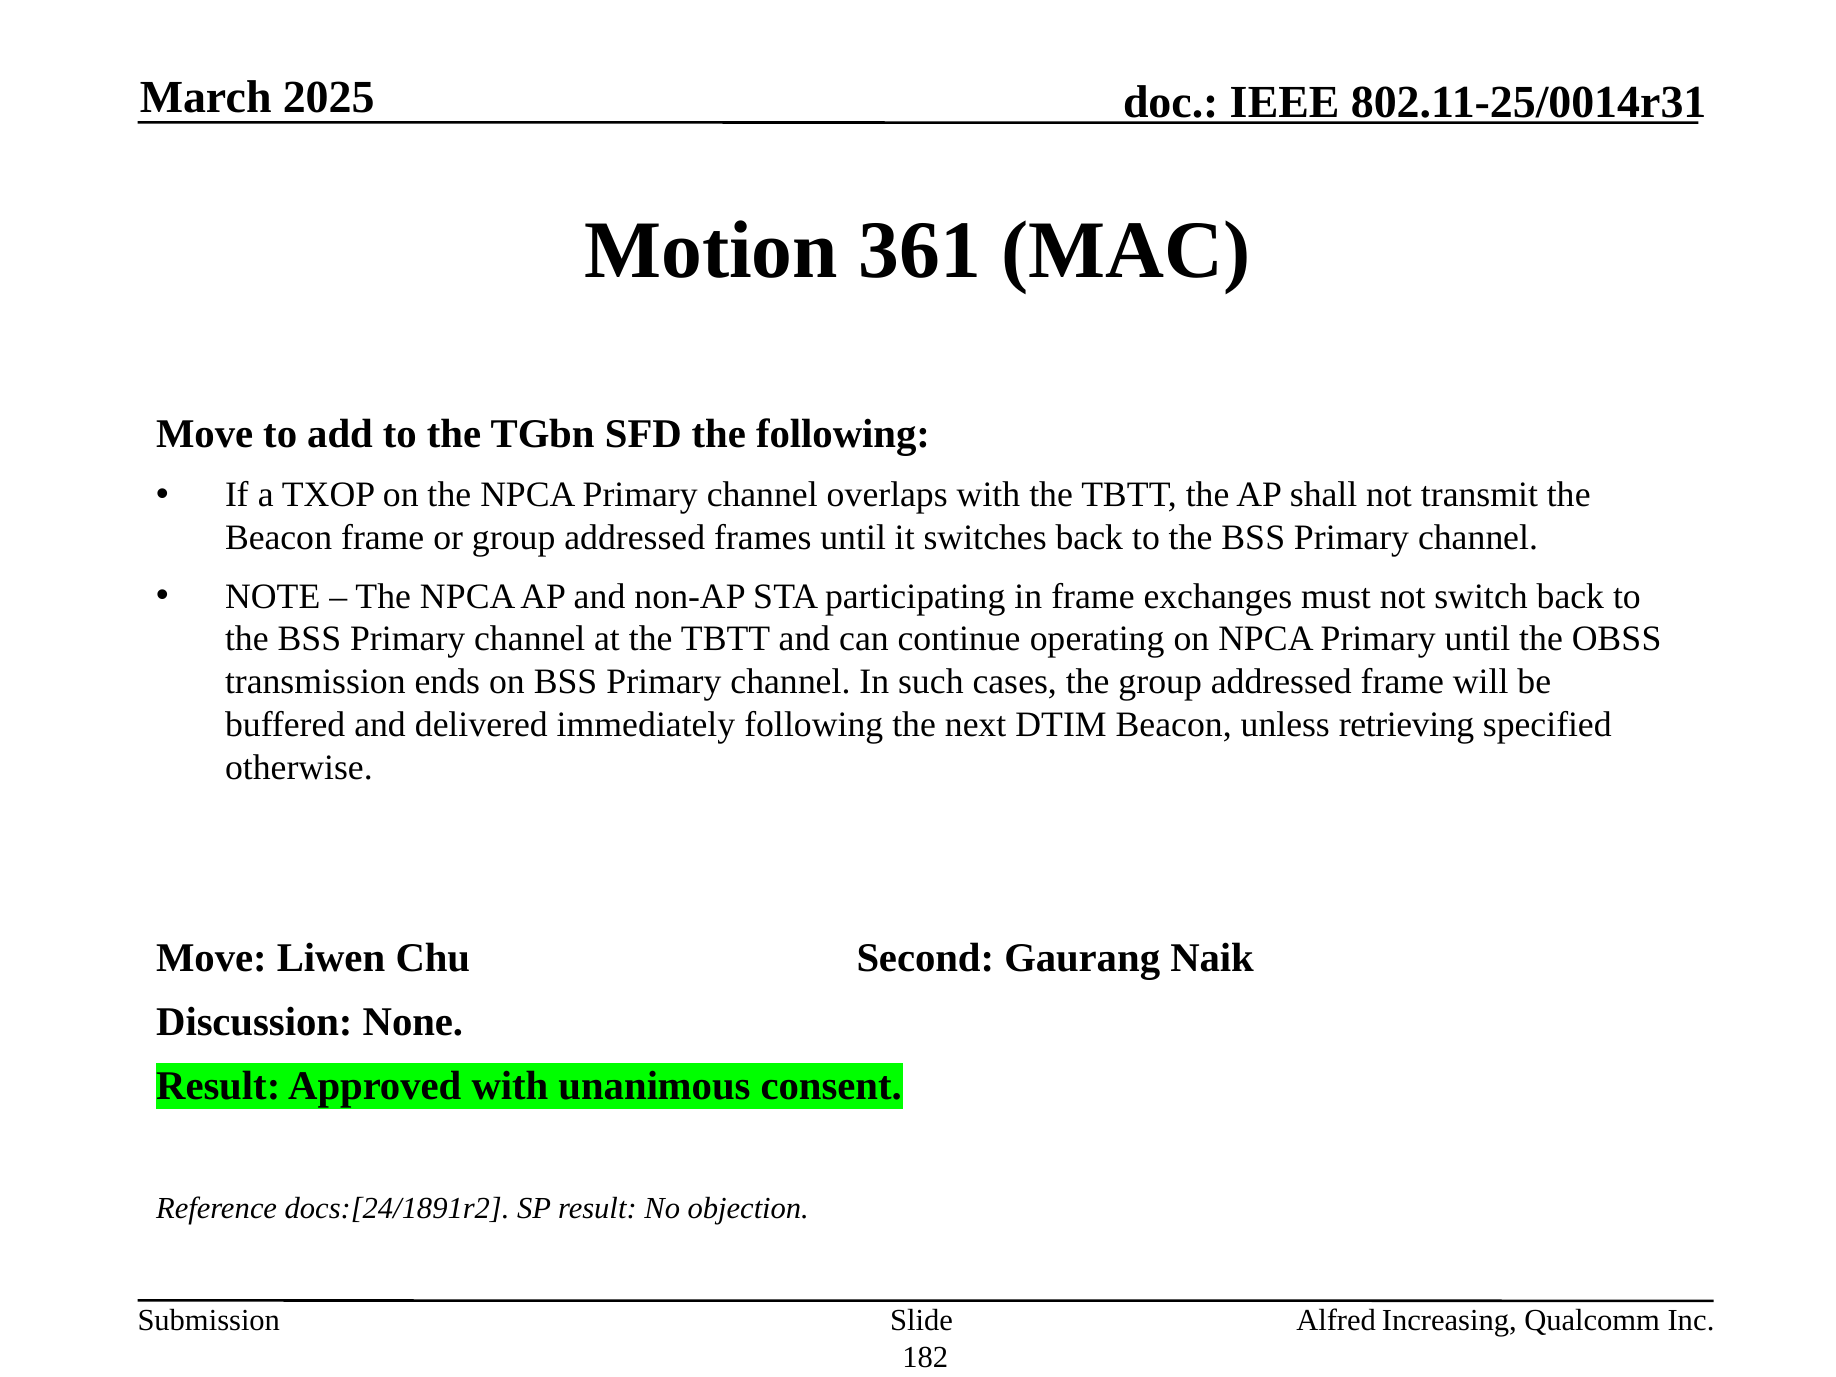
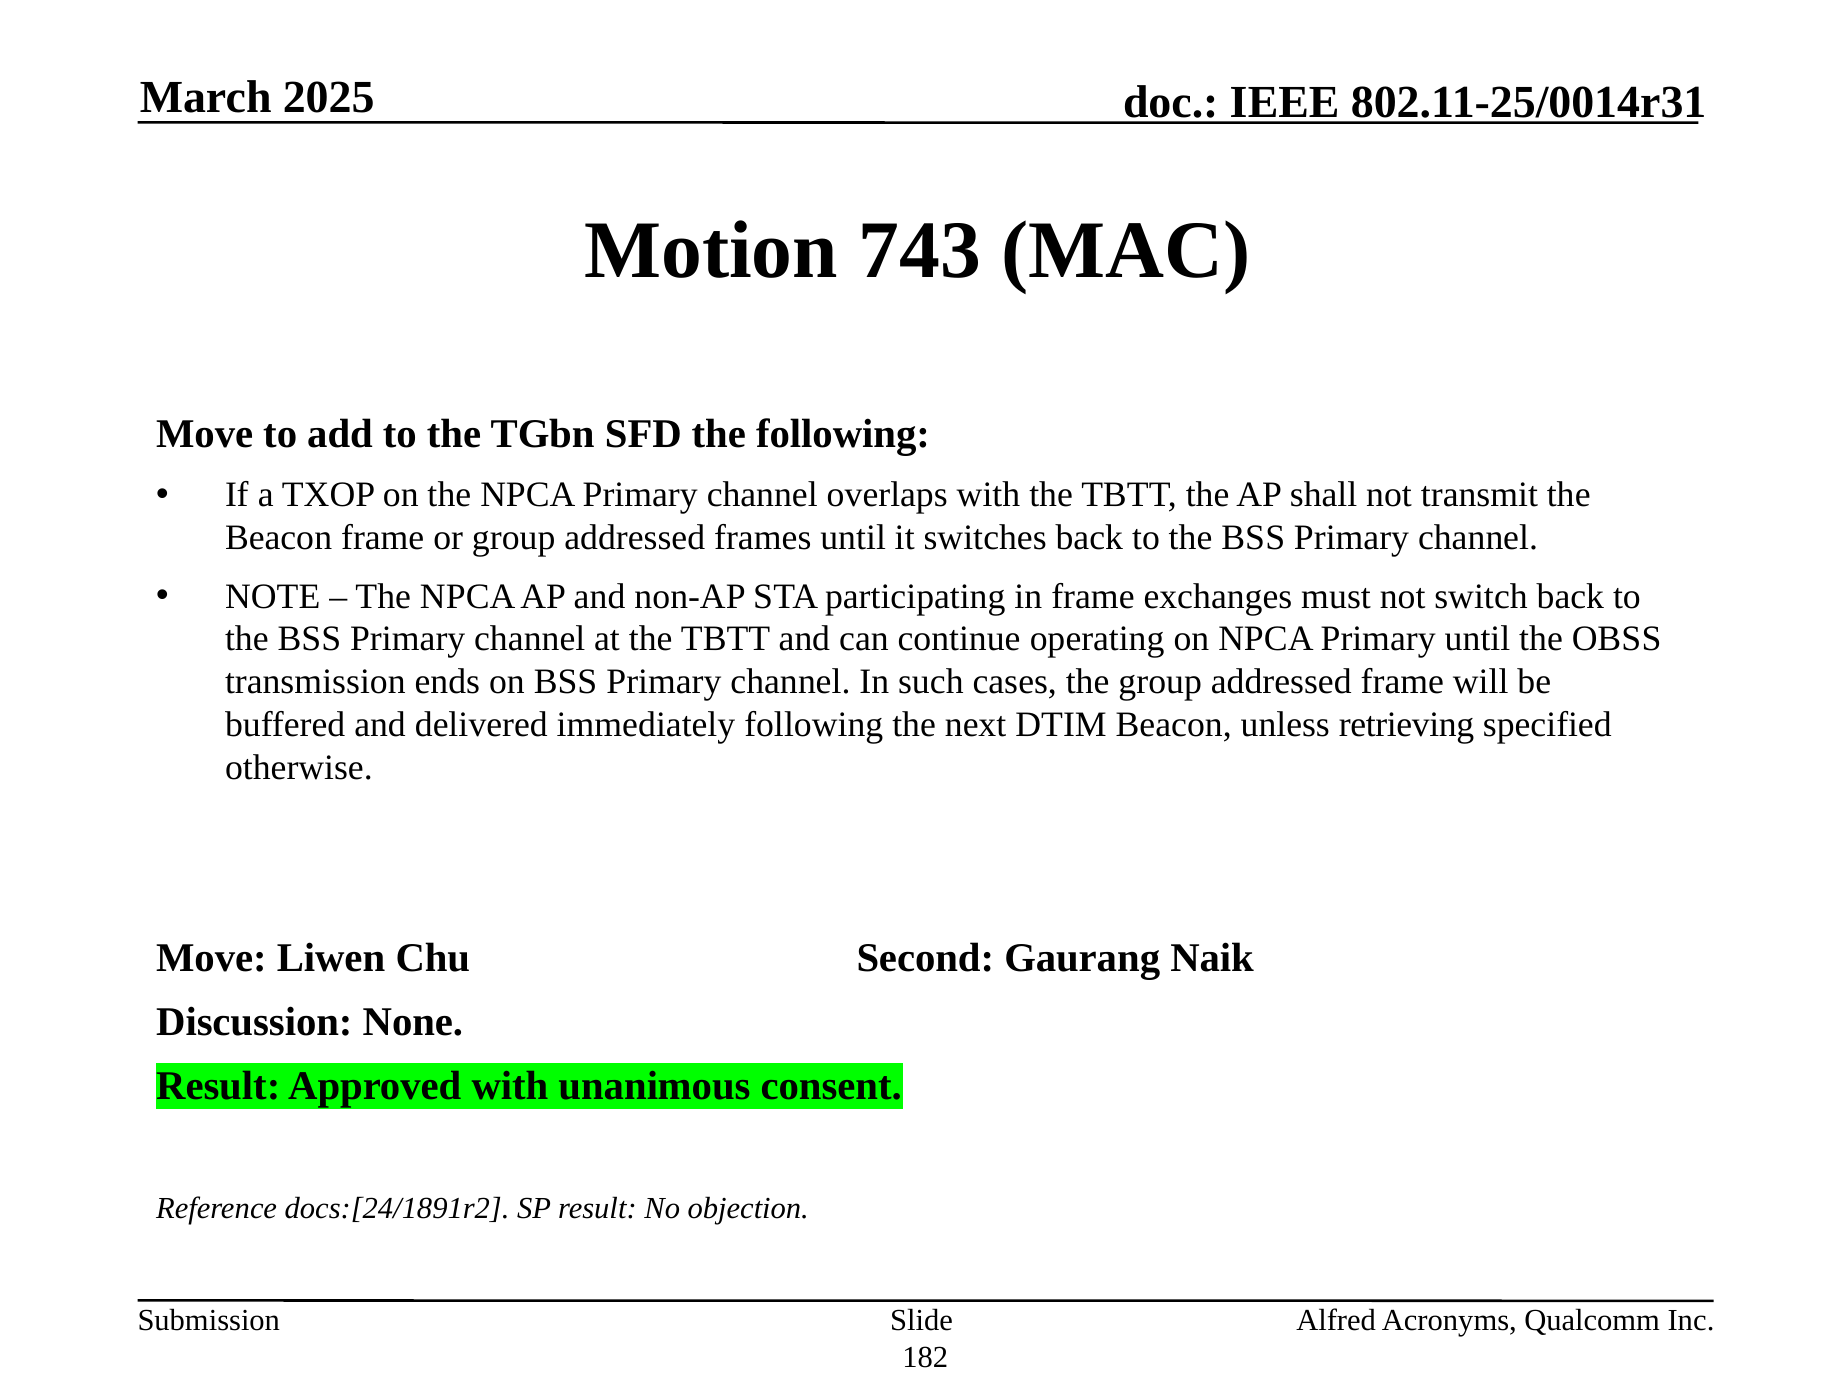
361: 361 -> 743
Increasing: Increasing -> Acronyms
